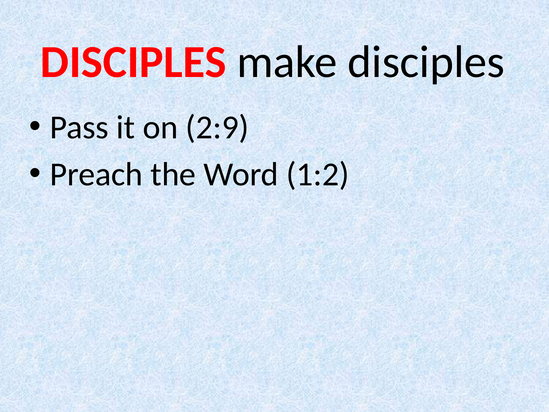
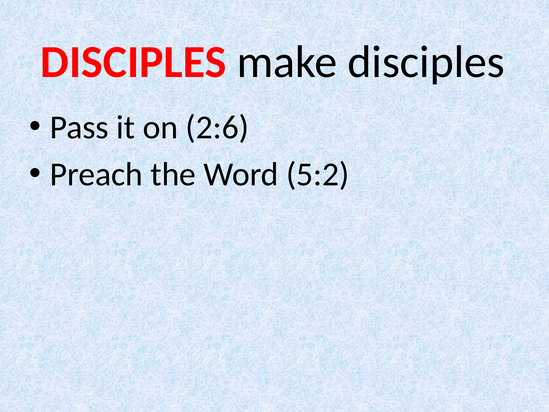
2:9: 2:9 -> 2:6
1:2: 1:2 -> 5:2
